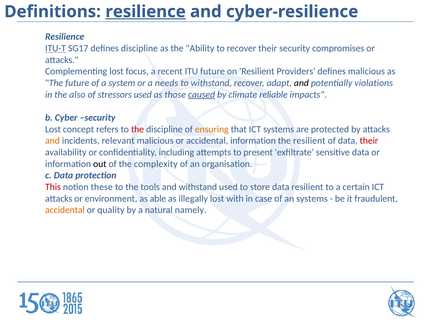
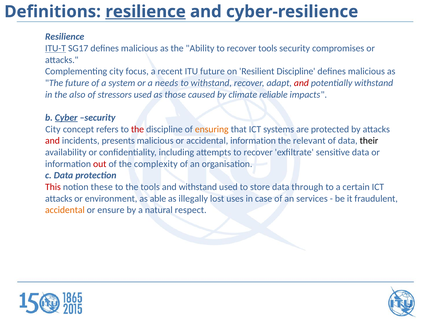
SG17 defines discipline: discipline -> malicious
recover their: their -> tools
Complementing lost: lost -> city
Resilient Providers: Providers -> Discipline
and at (301, 83) colour: black -> red
potentially violations: violations -> withstand
caused underline: present -> none
Cyber underline: none -> present
Lost at (53, 129): Lost -> City
and at (52, 141) colour: orange -> red
relevant: relevant -> presents
the resilient: resilient -> relevant
their at (369, 141) colour: red -> black
attempts to present: present -> recover
out colour: black -> red
data resilient: resilient -> through
with: with -> uses
an systems: systems -> services
quality: quality -> ensure
namely: namely -> respect
